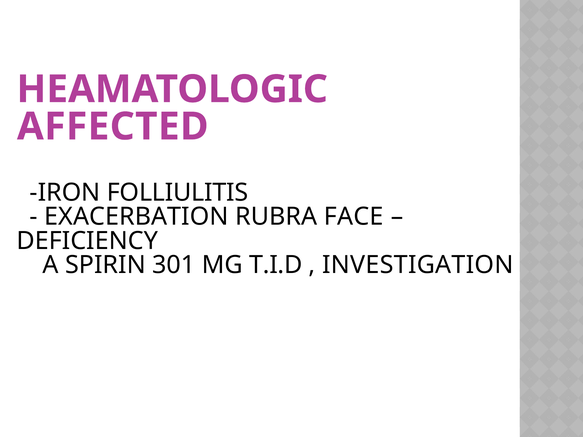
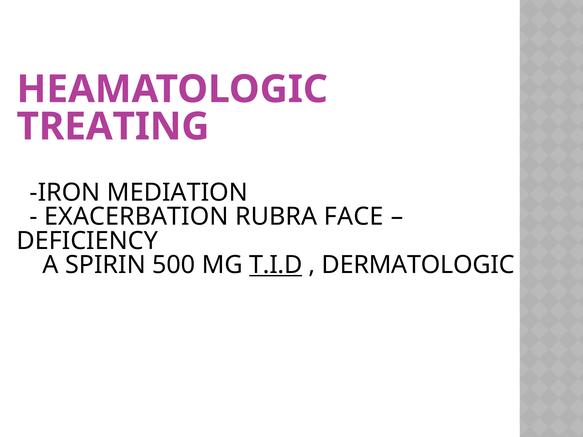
AFFECTED: AFFECTED -> TREATING
FOLLIULITIS: FOLLIULITIS -> MEDIATION
301: 301 -> 500
T.I.D underline: none -> present
INVESTIGATION: INVESTIGATION -> DERMATOLOGIC
